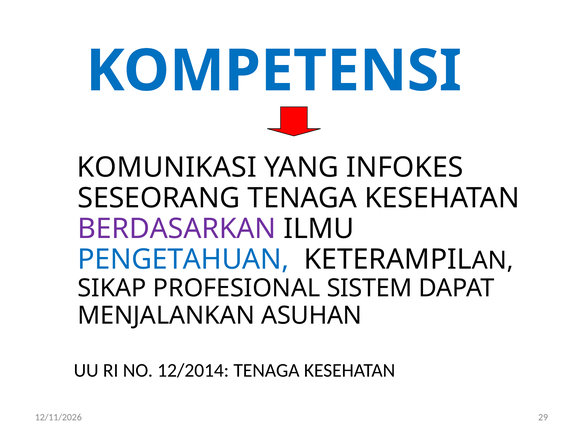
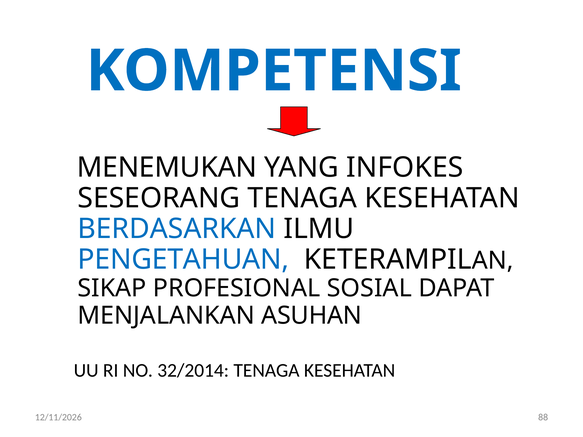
KOMUNIKASI: KOMUNIKASI -> MENEMUKAN
BERDASARKAN colour: purple -> blue
SISTEM: SISTEM -> SOSIAL
12/2014: 12/2014 -> 32/2014
29: 29 -> 88
